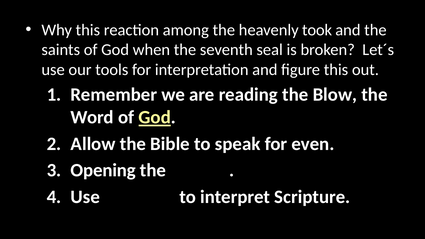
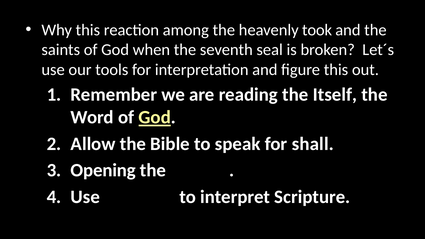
Blow: Blow -> Itself
even: even -> shall
